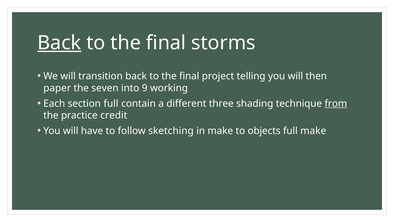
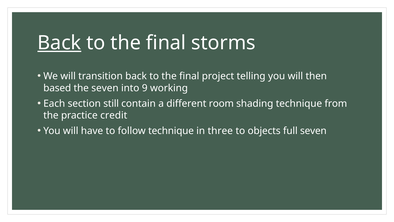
paper: paper -> based
section full: full -> still
three: three -> room
from underline: present -> none
follow sketching: sketching -> technique
in make: make -> three
full make: make -> seven
